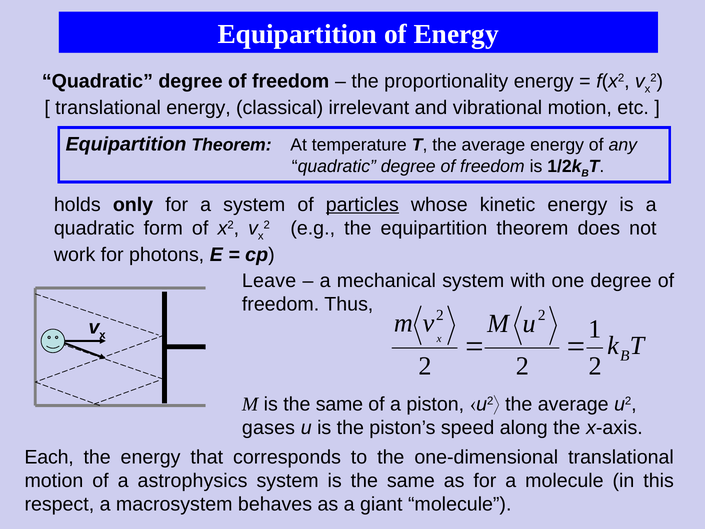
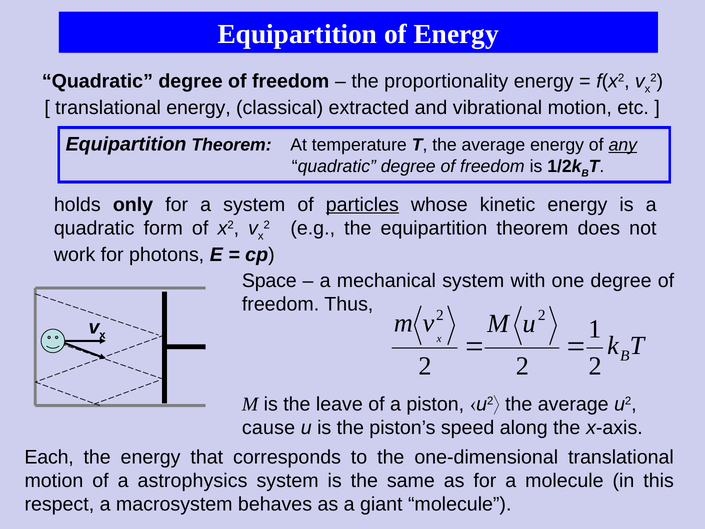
irrelevant: irrelevant -> extracted
any underline: none -> present
Leave: Leave -> Space
M is the same: same -> leave
gases: gases -> cause
